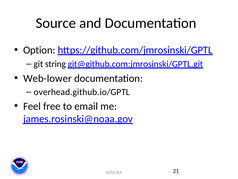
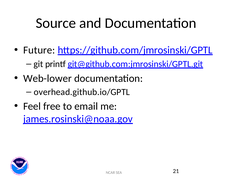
Option: Option -> Future
string: string -> printf
